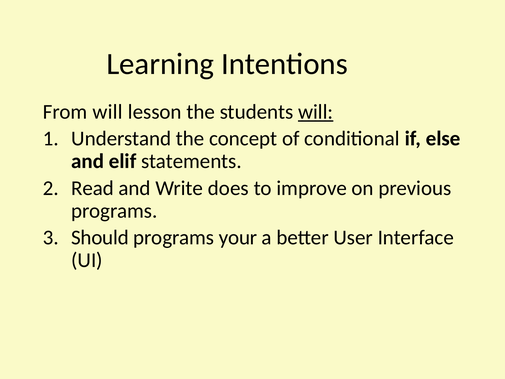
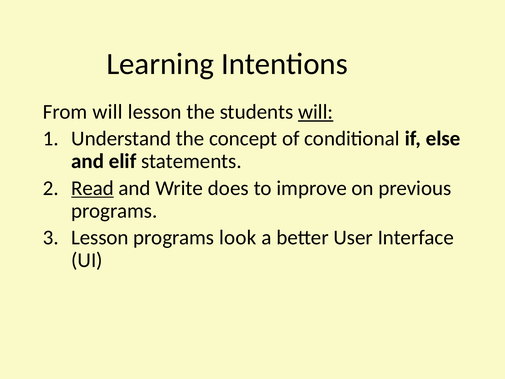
Read underline: none -> present
Should at (100, 237): Should -> Lesson
your: your -> look
